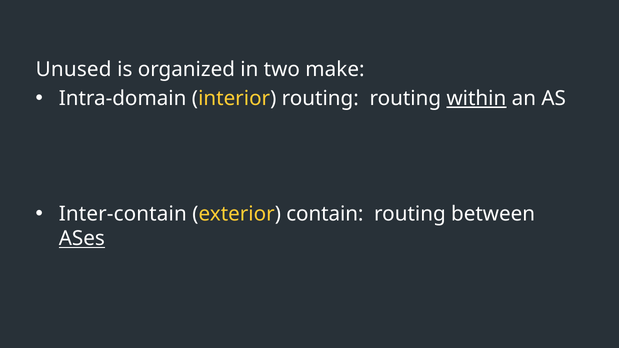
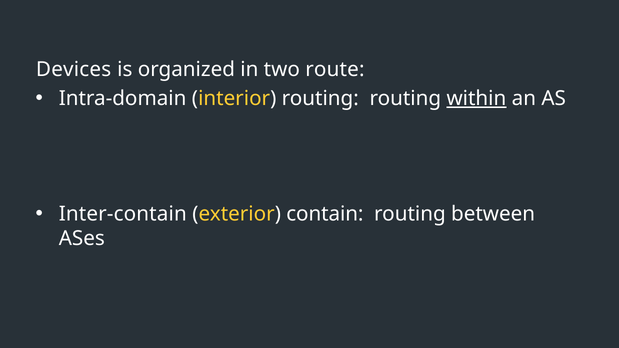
Unused: Unused -> Devices
make: make -> route
ASes underline: present -> none
